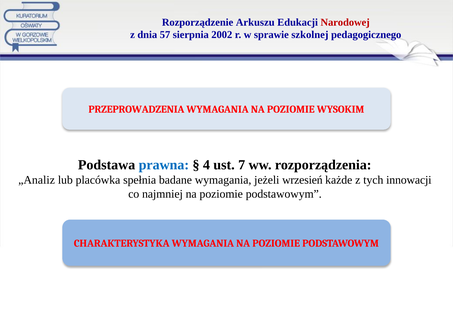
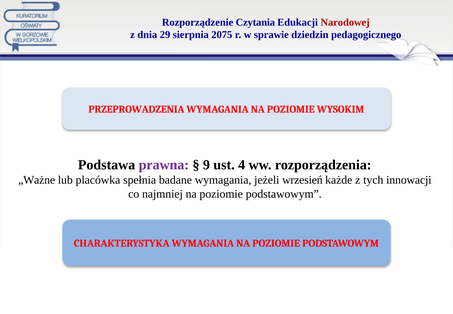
Arkuszu: Arkuszu -> Czytania
57: 57 -> 29
2002: 2002 -> 2075
szkolnej: szkolnej -> dziedzin
prawna colour: blue -> purple
4: 4 -> 9
7: 7 -> 4
„Analiz: „Analiz -> „Ważne
